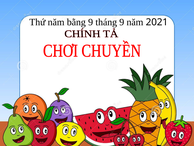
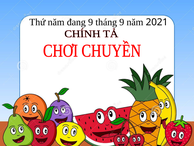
bằng: bằng -> đang
